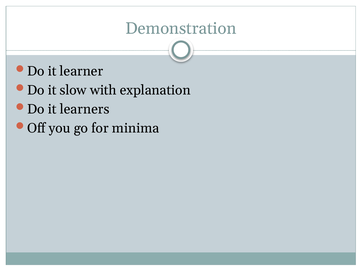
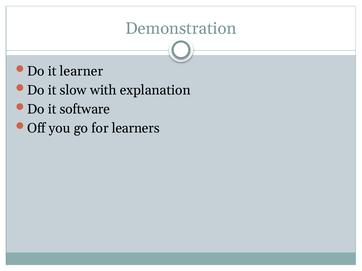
learners: learners -> software
minima: minima -> learners
